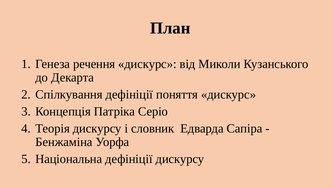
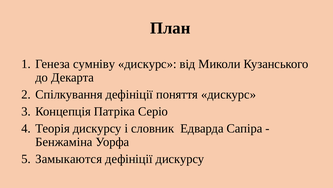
речення: речення -> сумніву
Національна: Національна -> Замыкаются
